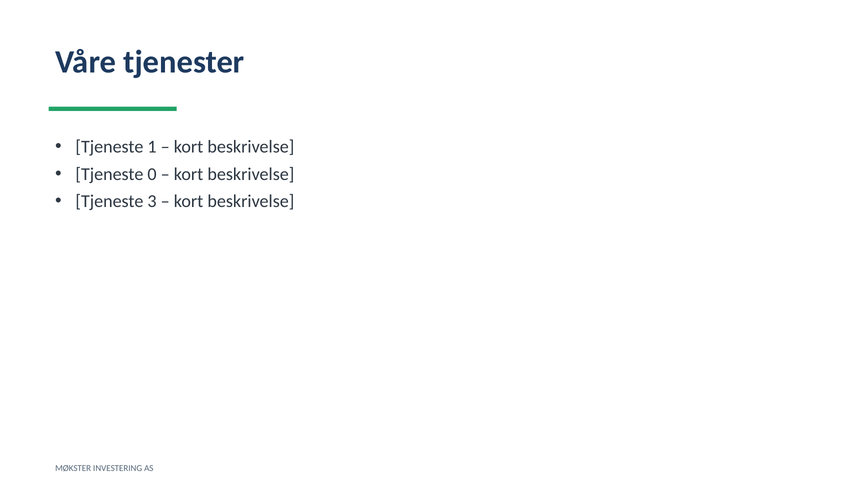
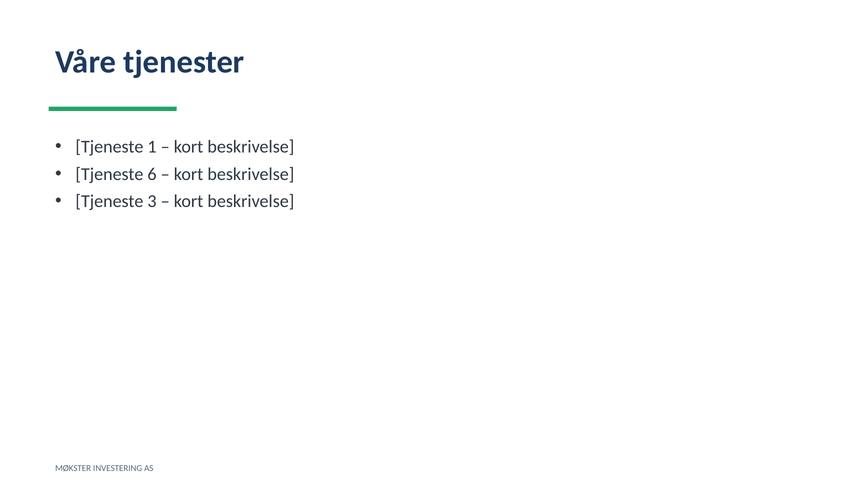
0: 0 -> 6
